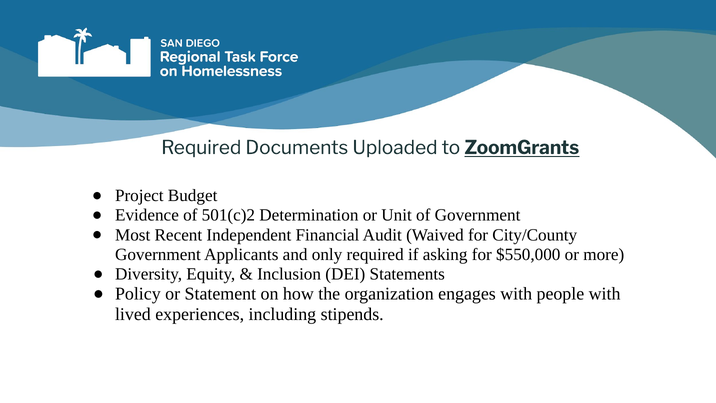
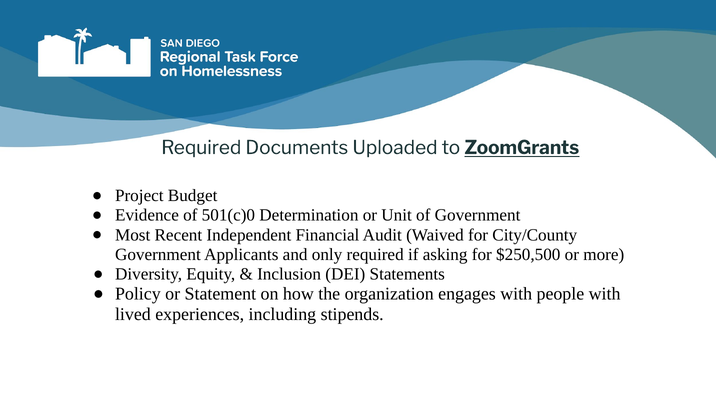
501(c)2: 501(c)2 -> 501(c)0
$550,000: $550,000 -> $250,500
